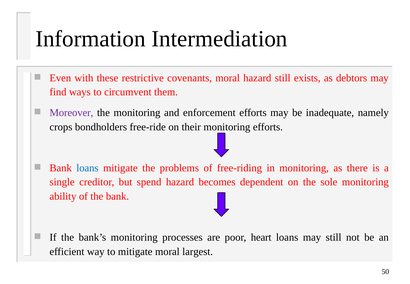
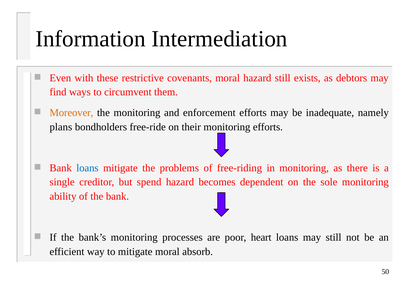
Moreover colour: purple -> orange
crops: crops -> plans
largest: largest -> absorb
